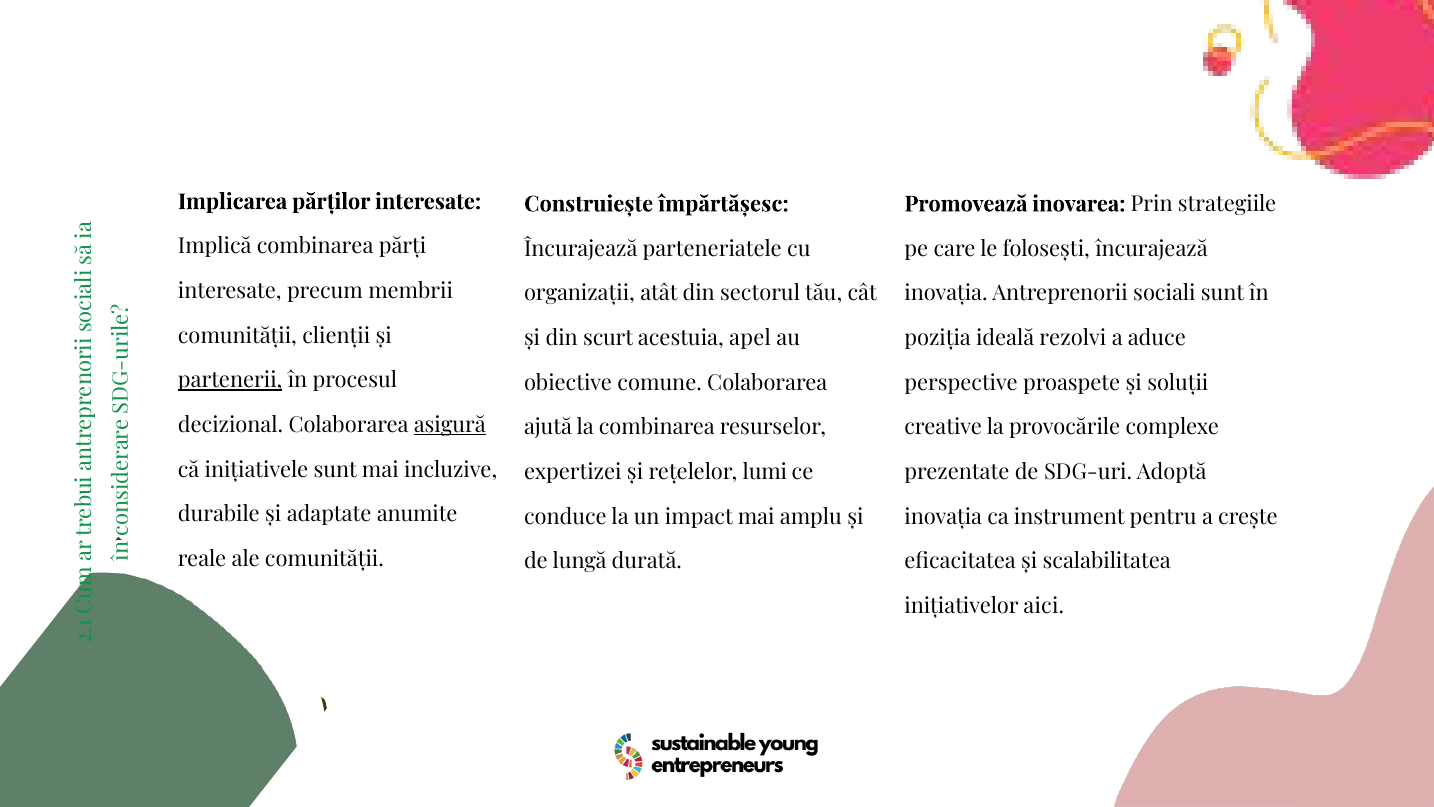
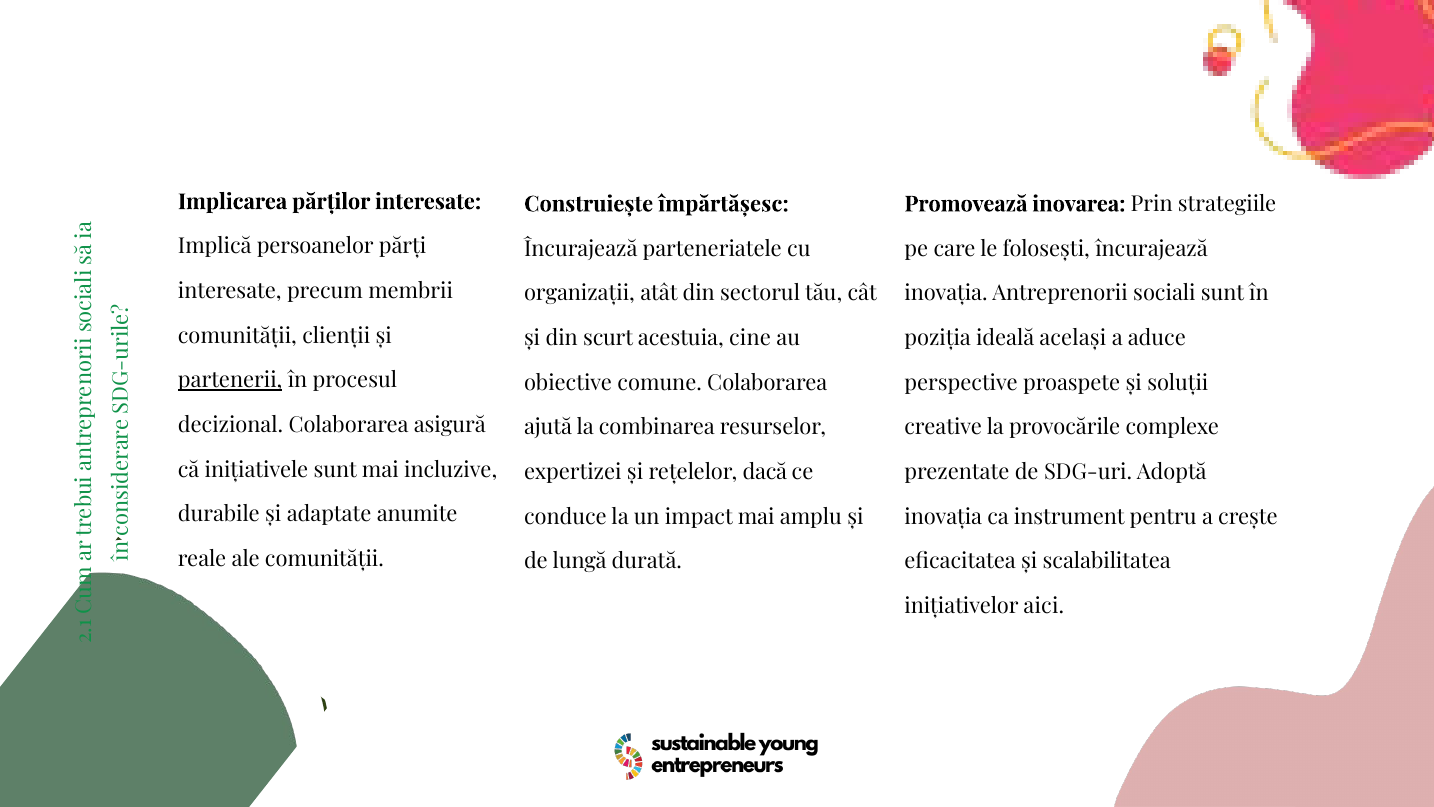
Implică combinarea: combinarea -> persoanelor
apel: apel -> cine
rezolvi: rezolvi -> același
asigură underline: present -> none
lumi: lumi -> dacă
